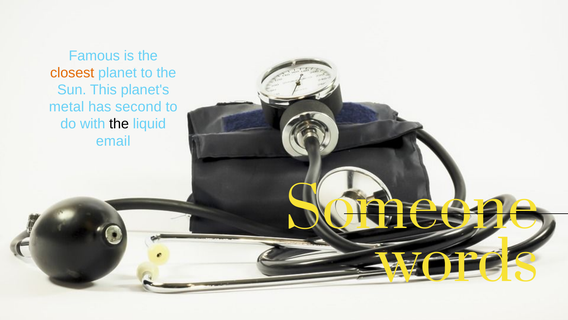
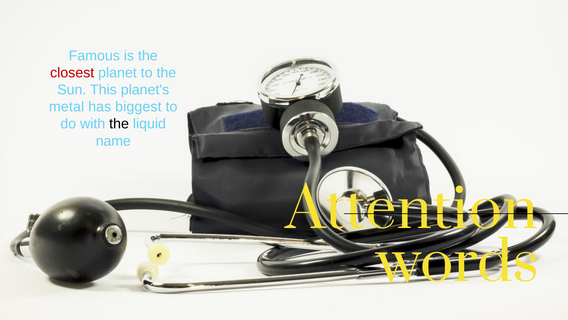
closest colour: orange -> red
second: second -> biggest
email: email -> name
Someone: Someone -> Attention
